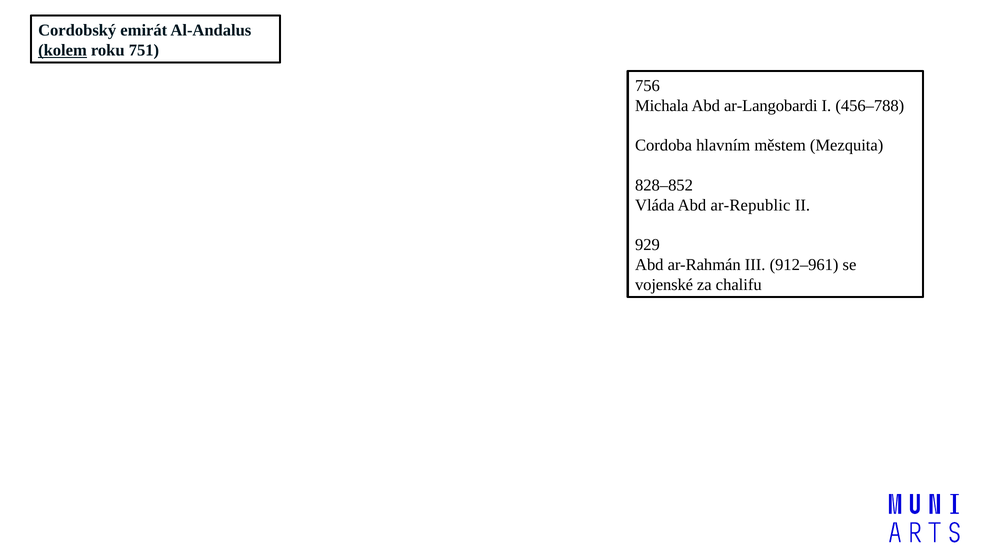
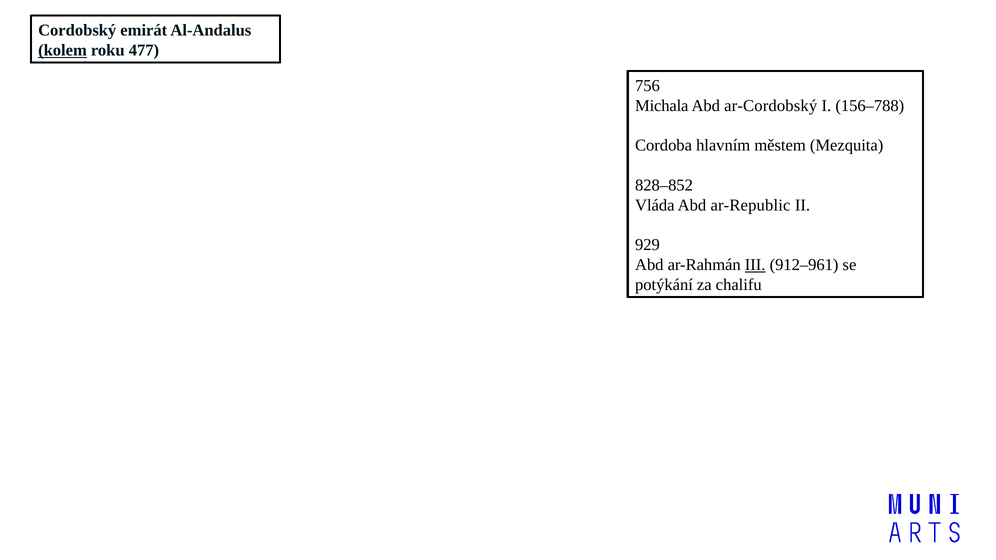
751: 751 -> 477
ar-Langobardi: ar-Langobardi -> ar-Cordobský
456–788: 456–788 -> 156–788
III underline: none -> present
vojenské: vojenské -> potýkání
